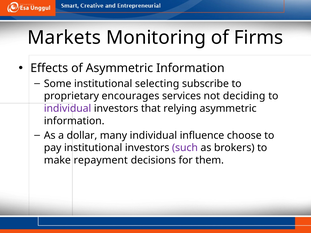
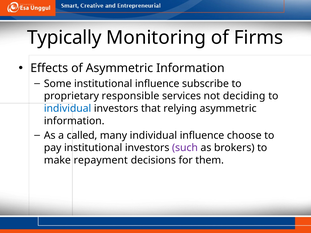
Markets: Markets -> Typically
institutional selecting: selecting -> influence
encourages: encourages -> responsible
individual at (68, 109) colour: purple -> blue
dollar: dollar -> called
